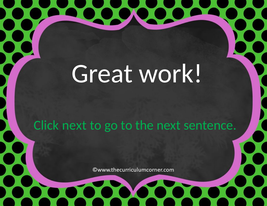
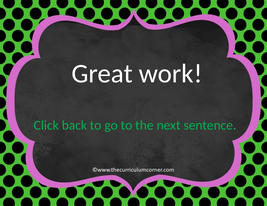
Click next: next -> back
